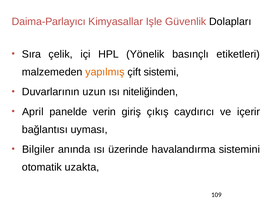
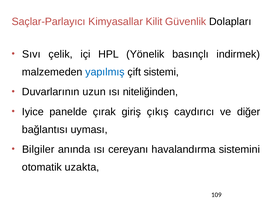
Daima-Parlayıcı: Daima-Parlayıcı -> Saçlar-Parlayıcı
Işle: Işle -> Kilit
Sıra: Sıra -> Sıvı
etiketleri: etiketleri -> indirmek
yapılmış colour: orange -> blue
April: April -> Iyice
verin: verin -> çırak
içerir: içerir -> diğer
üzerinde: üzerinde -> cereyanı
